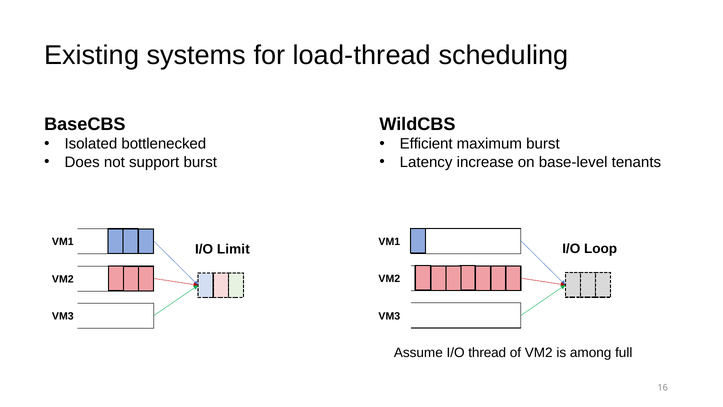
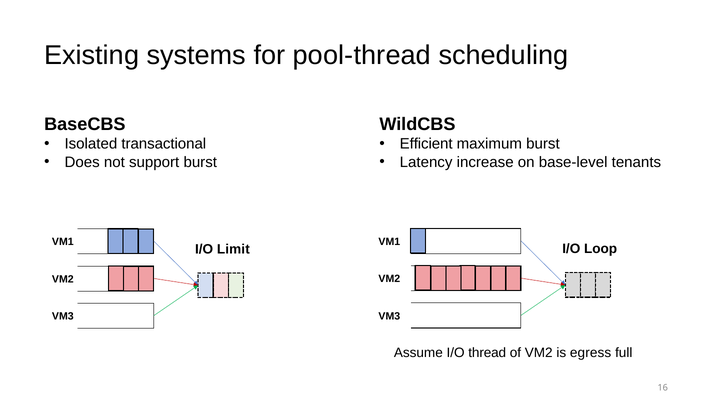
load-thread: load-thread -> pool-thread
bottlenecked: bottlenecked -> transactional
among: among -> egress
